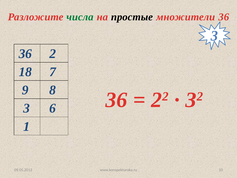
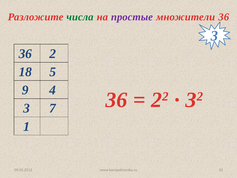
простые colour: black -> purple
7: 7 -> 5
8: 8 -> 4
6: 6 -> 7
